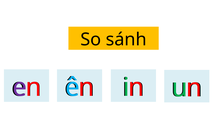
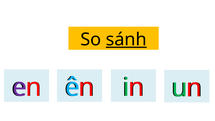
sánh underline: none -> present
